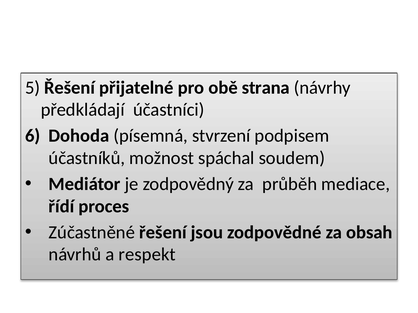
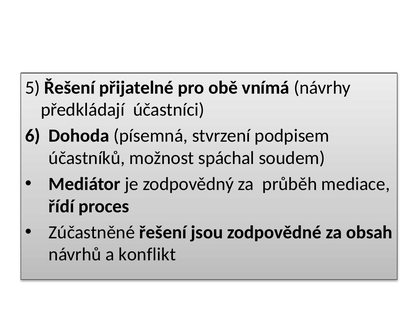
strana: strana -> vnímá
respekt: respekt -> konflikt
